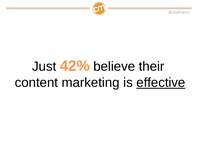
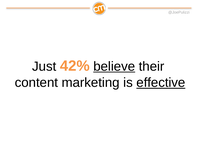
believe underline: none -> present
